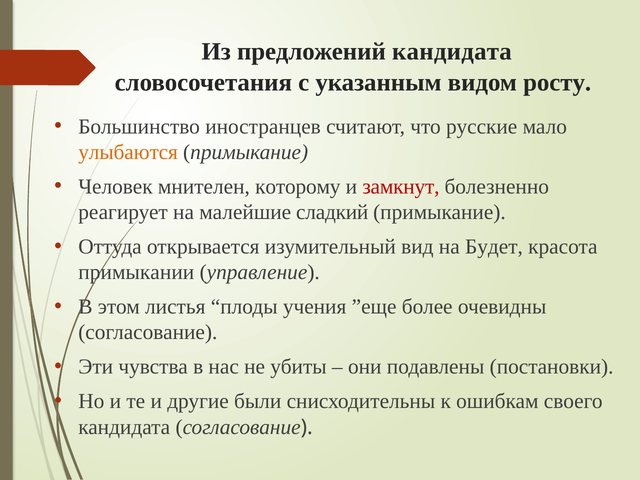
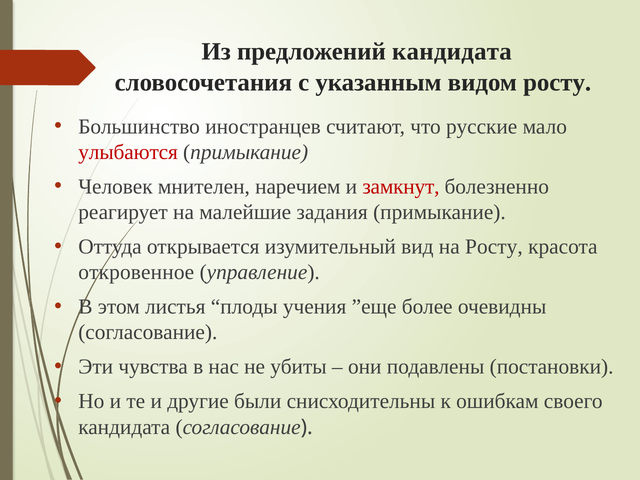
улыбаются colour: orange -> red
которому: которому -> наречием
сладкий: сладкий -> задания
на Будет: Будет -> Росту
примыкании: примыкании -> откровенное
